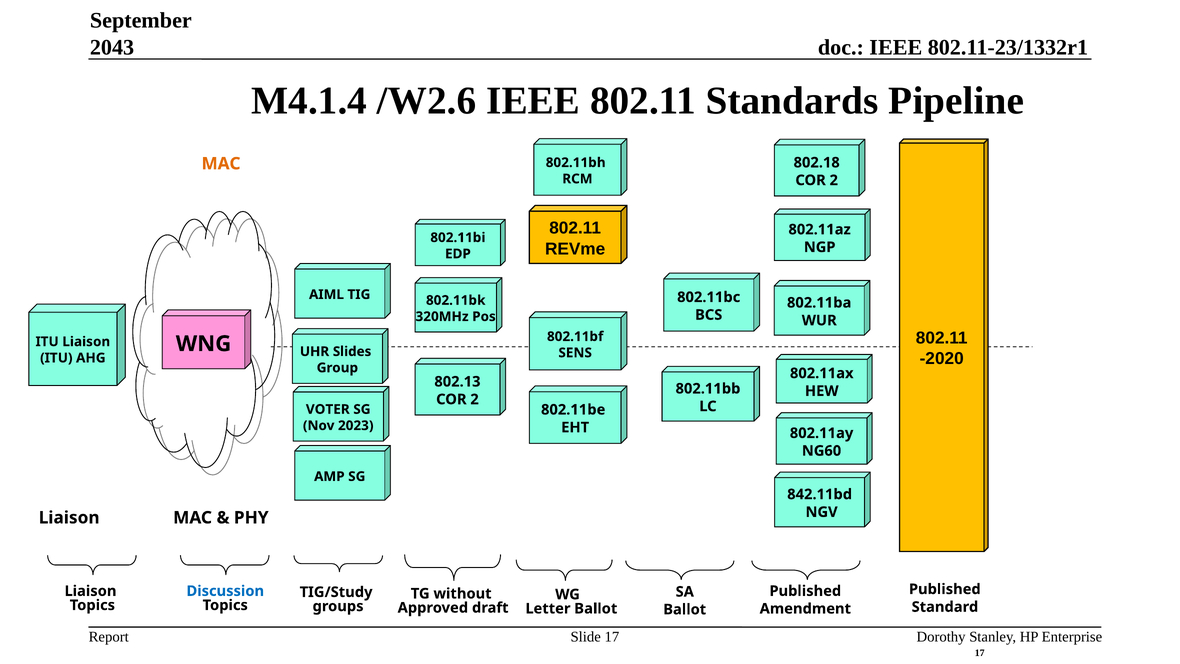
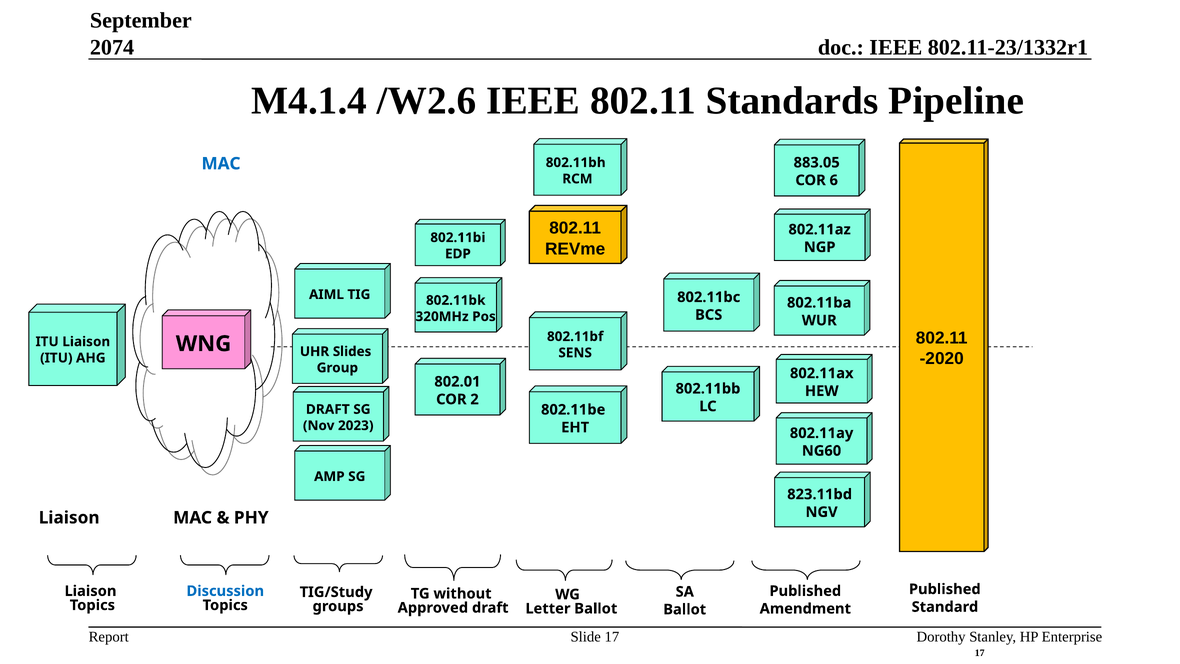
2043: 2043 -> 2074
802.18: 802.18 -> 883.05
MAC at (221, 164) colour: orange -> blue
2 at (834, 180): 2 -> 6
802.13: 802.13 -> 802.01
VOTER at (328, 409): VOTER -> DRAFT
842.11bd: 842.11bd -> 823.11bd
